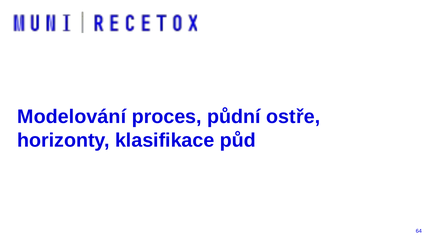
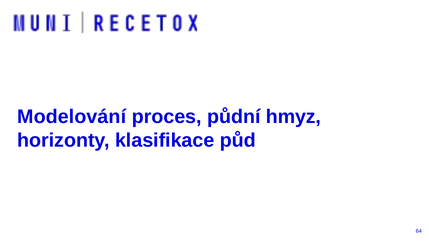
ostře: ostře -> hmyz
